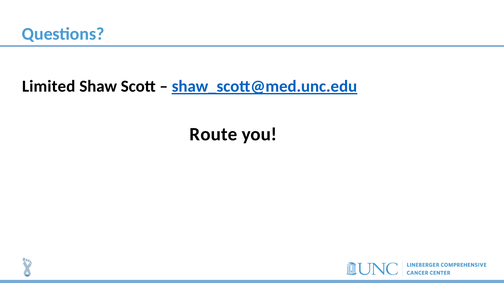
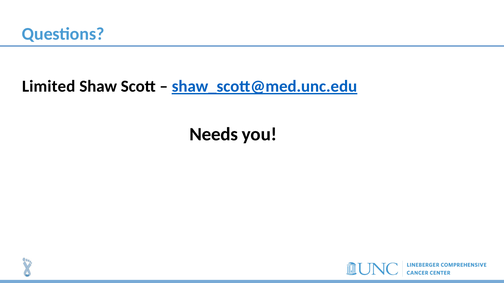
Route: Route -> Needs
